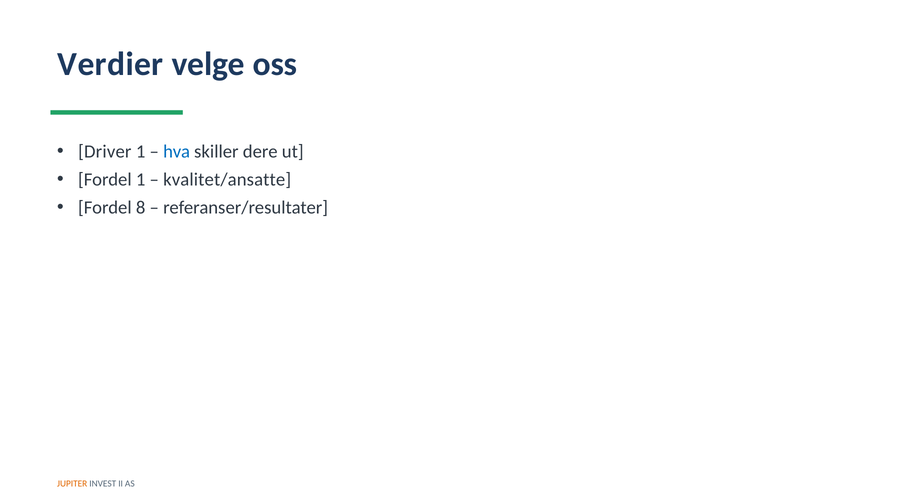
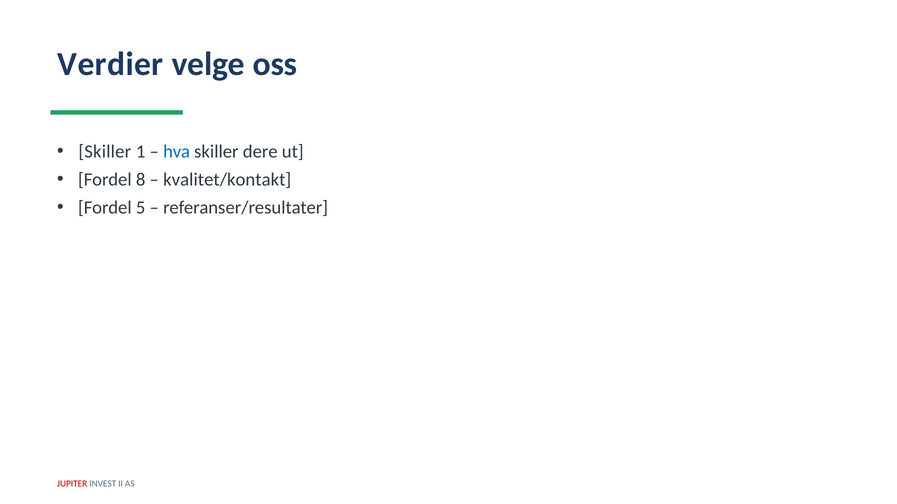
Driver at (105, 152): Driver -> Skiller
Fordel 1: 1 -> 8
kvalitet/ansatte: kvalitet/ansatte -> kvalitet/kontakt
8: 8 -> 5
JUPITER colour: orange -> red
